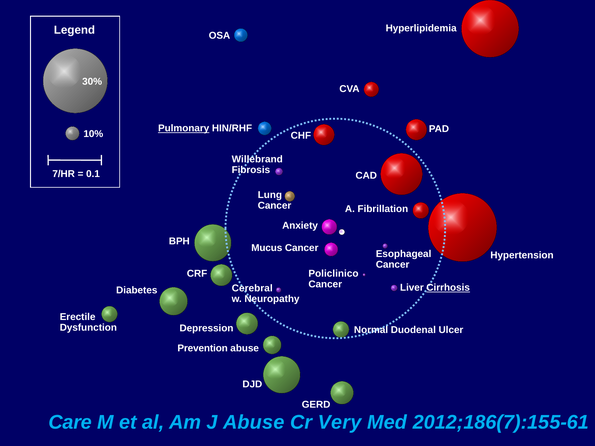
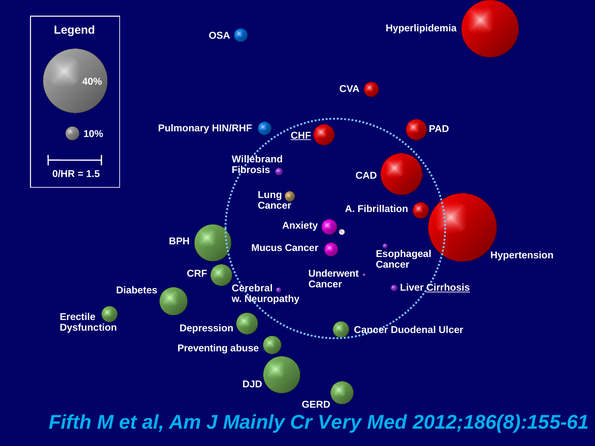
30%: 30% -> 40%
Pulmonary underline: present -> none
CHF underline: none -> present
7/HR: 7/HR -> 0/HR
0.1: 0.1 -> 1.5
Policlinico: Policlinico -> Underwent
Normal at (371, 330): Normal -> Cancer
Prevention: Prevention -> Preventing
Care: Care -> Fifth
J Abuse: Abuse -> Mainly
2012;186(7):155-61: 2012;186(7):155-61 -> 2012;186(8):155-61
